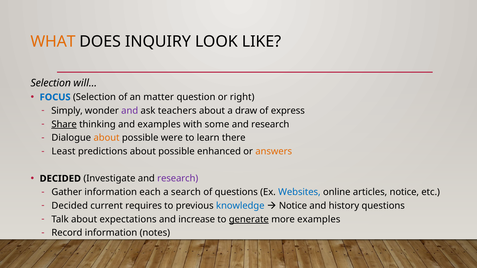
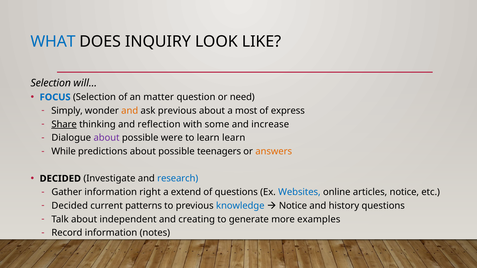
WHAT colour: orange -> blue
right: right -> need
and at (130, 111) colour: purple -> orange
ask teachers: teachers -> previous
draw: draw -> most
and examples: examples -> reflection
research at (270, 124): research -> increase
about at (107, 138) colour: orange -> purple
learn there: there -> learn
Least: Least -> While
enhanced: enhanced -> teenagers
research at (178, 179) colour: purple -> blue
each: each -> right
search: search -> extend
requires: requires -> patterns
expectations: expectations -> independent
increase: increase -> creating
generate underline: present -> none
